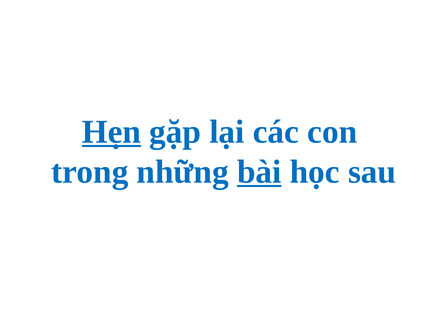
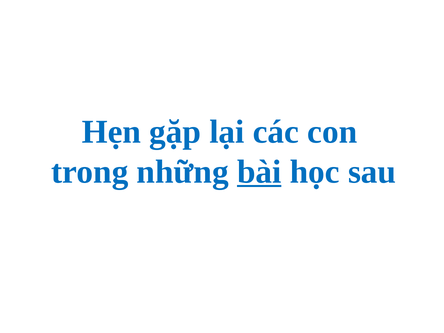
Hẹn underline: present -> none
